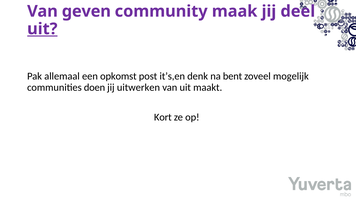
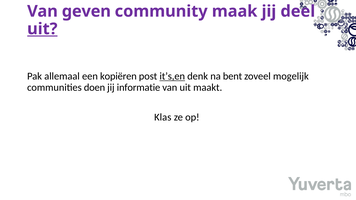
opkomst: opkomst -> kopiëren
it’s,en underline: none -> present
uitwerken: uitwerken -> informatie
Kort: Kort -> Klas
